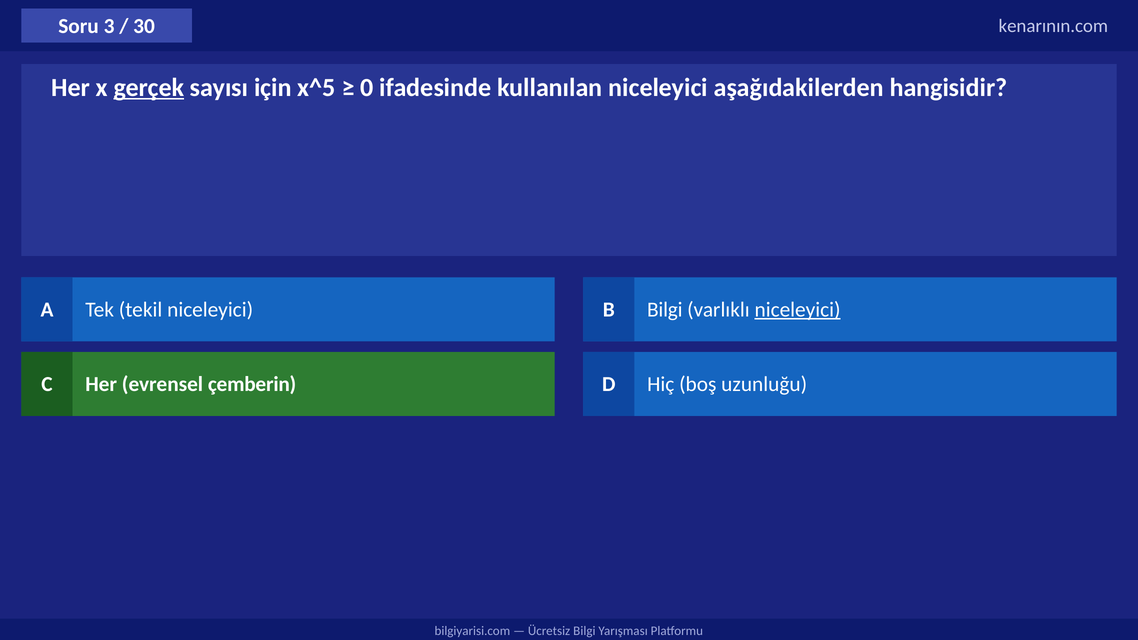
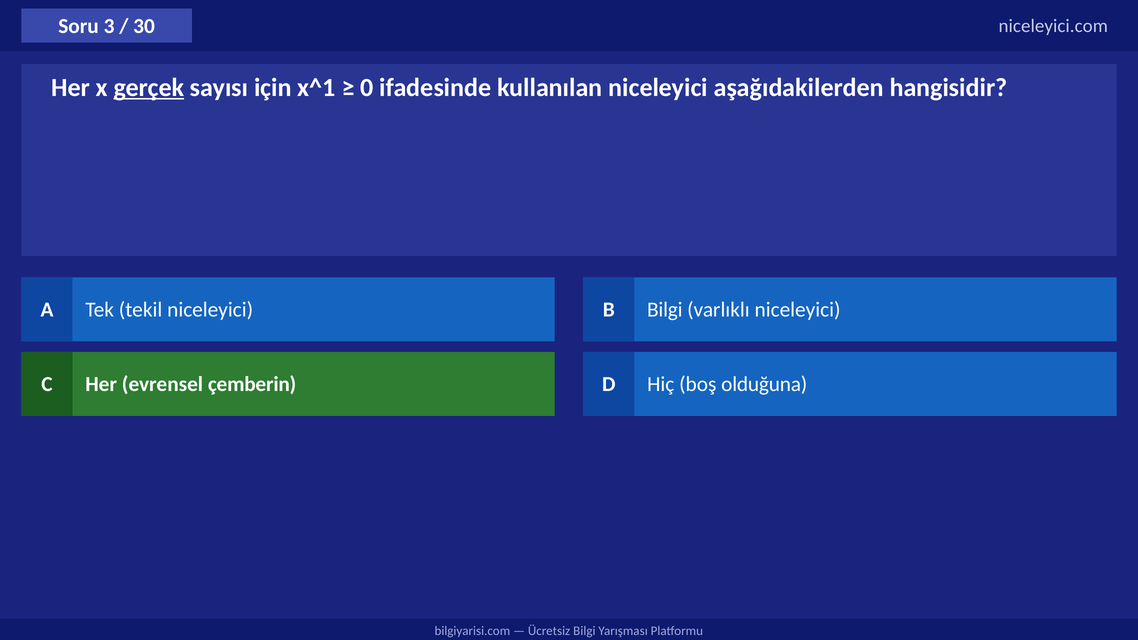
kenarının.com: kenarının.com -> niceleyici.com
x^5: x^5 -> x^1
niceleyici at (798, 310) underline: present -> none
uzunluğu: uzunluğu -> olduğuna
